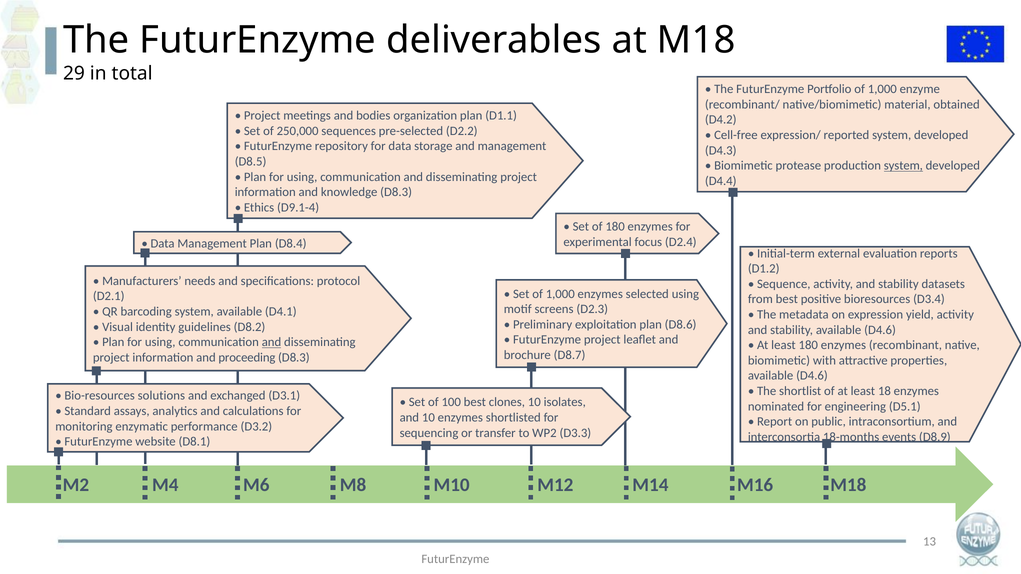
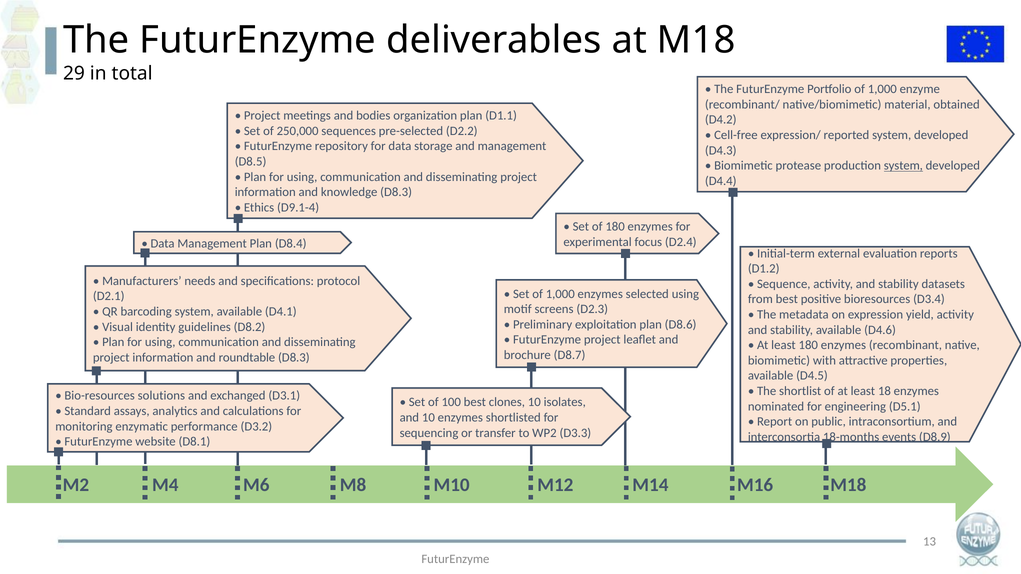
and at (271, 342) underline: present -> none
proceeding: proceeding -> roundtable
D4.6 at (812, 376): D4.6 -> D4.5
